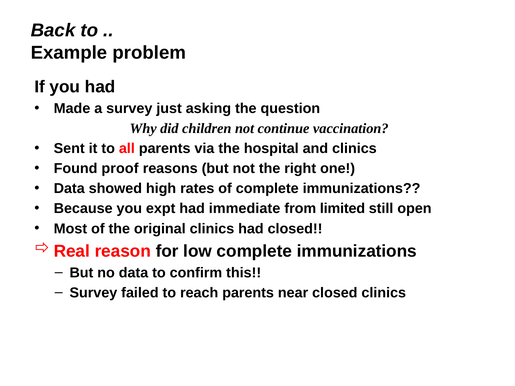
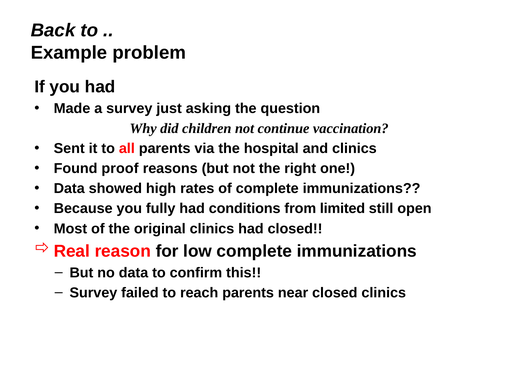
expt: expt -> fully
immediate: immediate -> conditions
